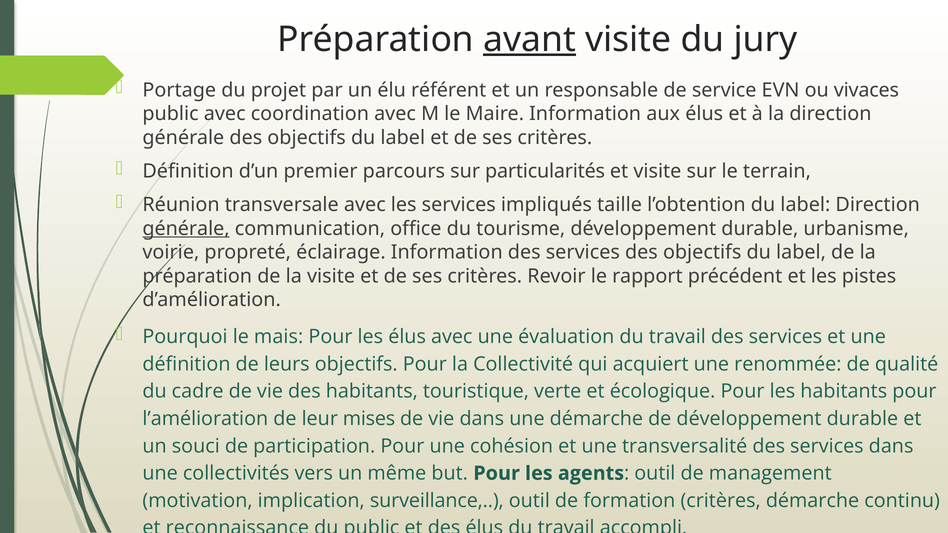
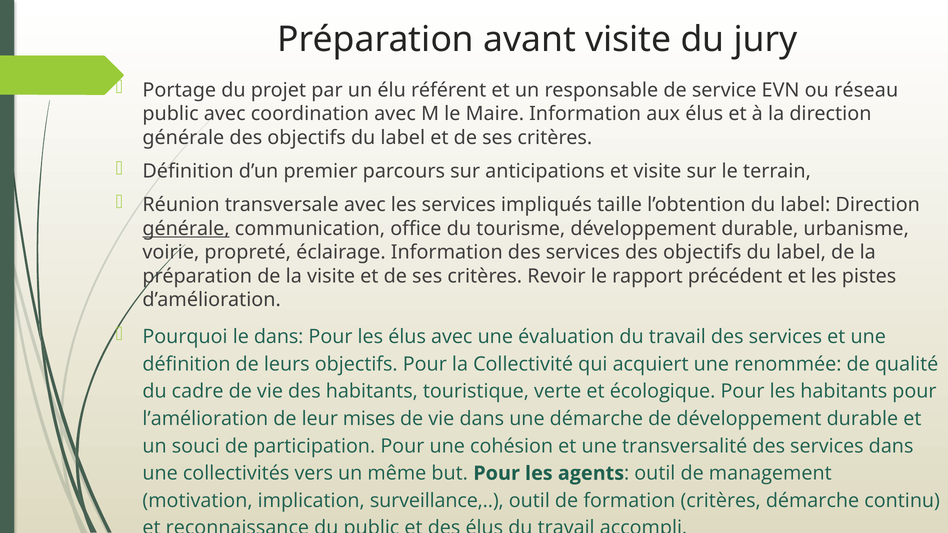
avant underline: present -> none
vivaces: vivaces -> réseau
particularités: particularités -> anticipations
le mais: mais -> dans
